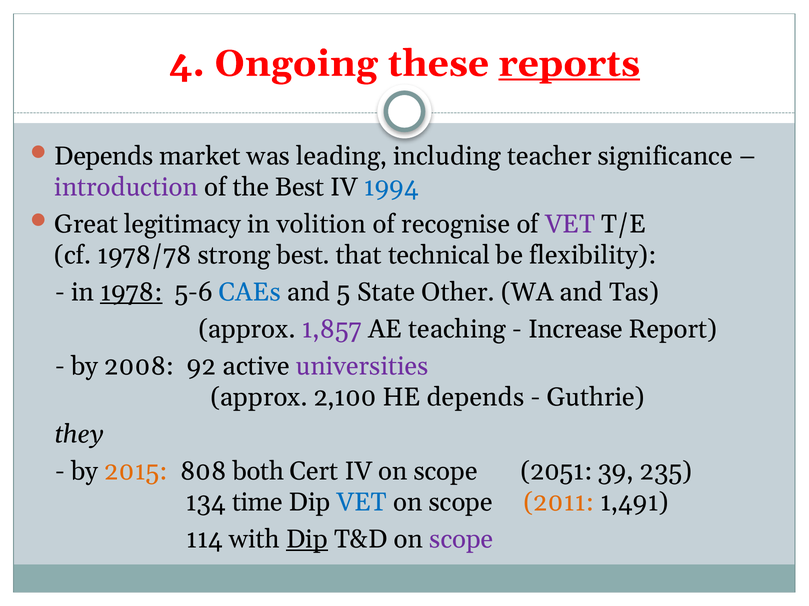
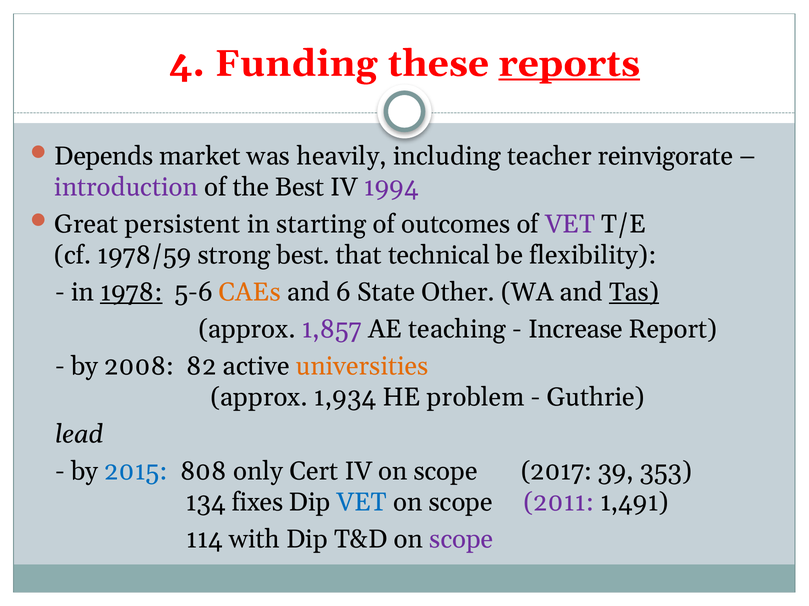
Ongoing: Ongoing -> Funding
leading: leading -> heavily
significance: significance -> reinvigorate
1994 colour: blue -> purple
legitimacy: legitimacy -> persistent
volition: volition -> starting
recognise: recognise -> outcomes
1978/78: 1978/78 -> 1978/59
CAEs colour: blue -> orange
5: 5 -> 6
Tas underline: none -> present
92: 92 -> 82
universities colour: purple -> orange
2,100: 2,100 -> 1,934
HE depends: depends -> problem
they: they -> lead
2015 colour: orange -> blue
both: both -> only
2051: 2051 -> 2017
235: 235 -> 353
time: time -> fixes
2011 colour: orange -> purple
Dip at (307, 540) underline: present -> none
